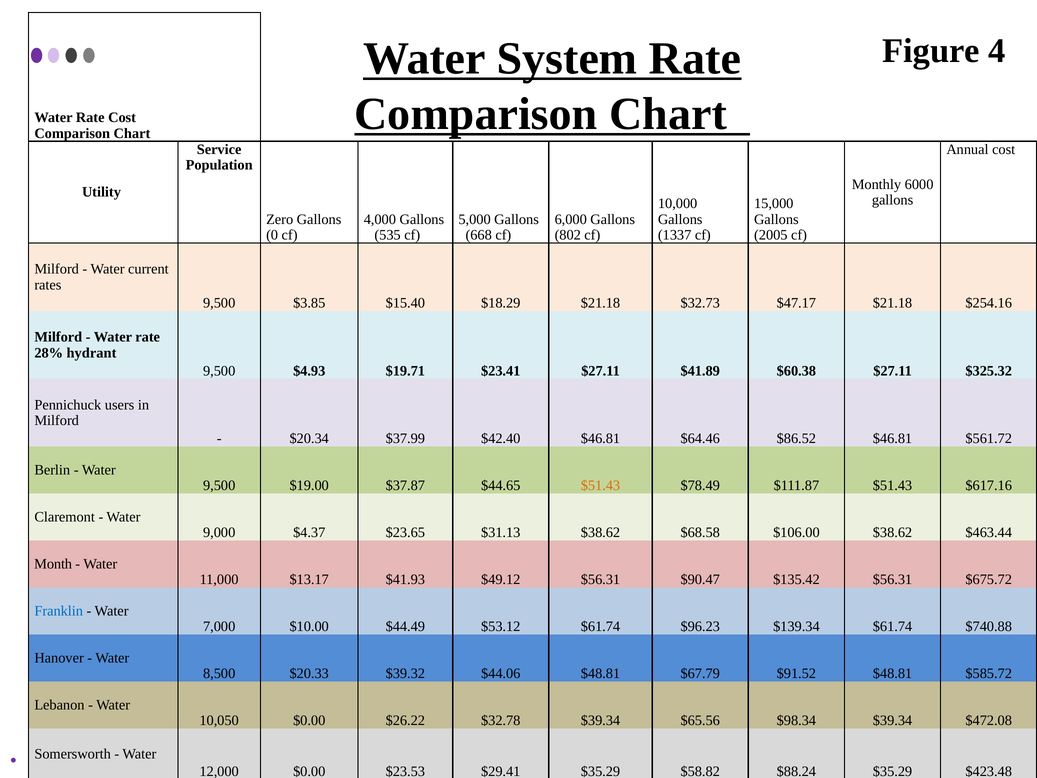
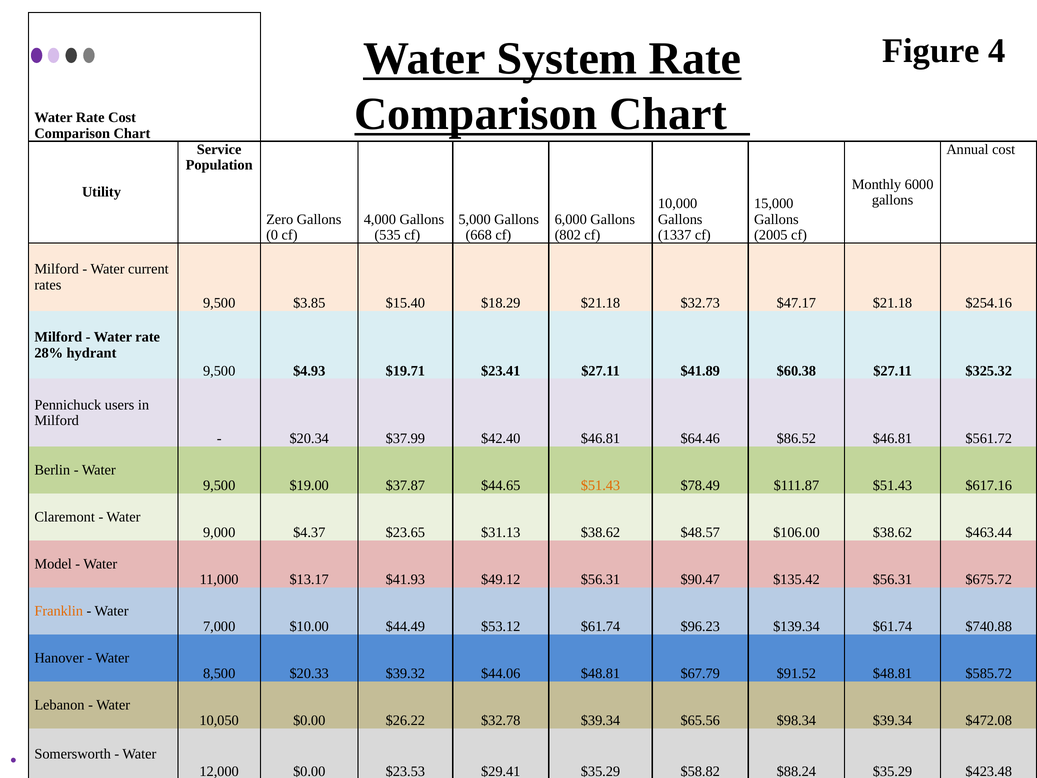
$68.58: $68.58 -> $48.57
Month: Month -> Model
Franklin colour: blue -> orange
